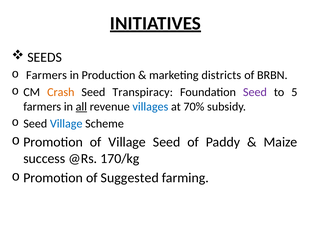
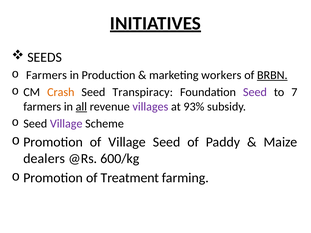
districts: districts -> workers
BRBN underline: none -> present
5: 5 -> 7
villages colour: blue -> purple
70%: 70% -> 93%
Village at (66, 124) colour: blue -> purple
success: success -> dealers
170/kg: 170/kg -> 600/kg
Suggested: Suggested -> Treatment
